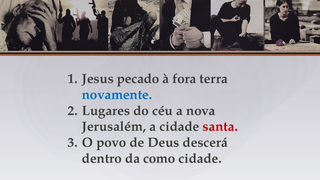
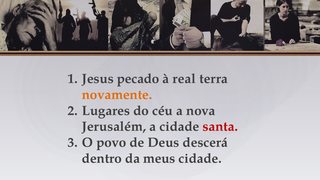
fora: fora -> real
novamente colour: blue -> orange
como: como -> meus
